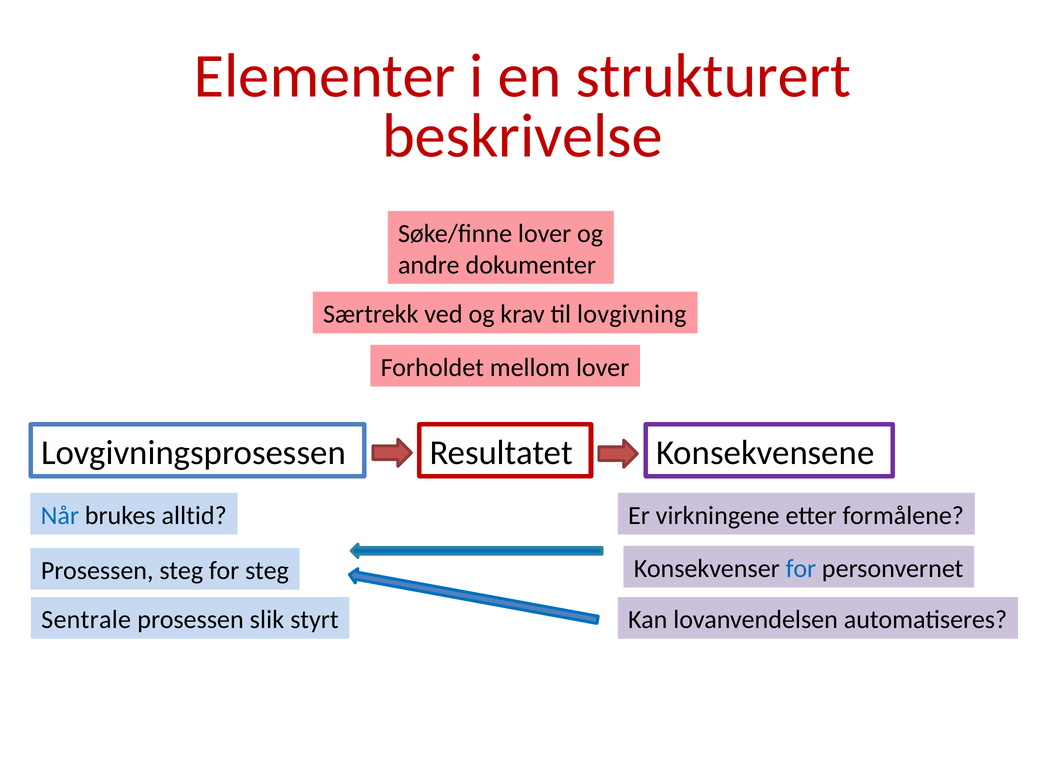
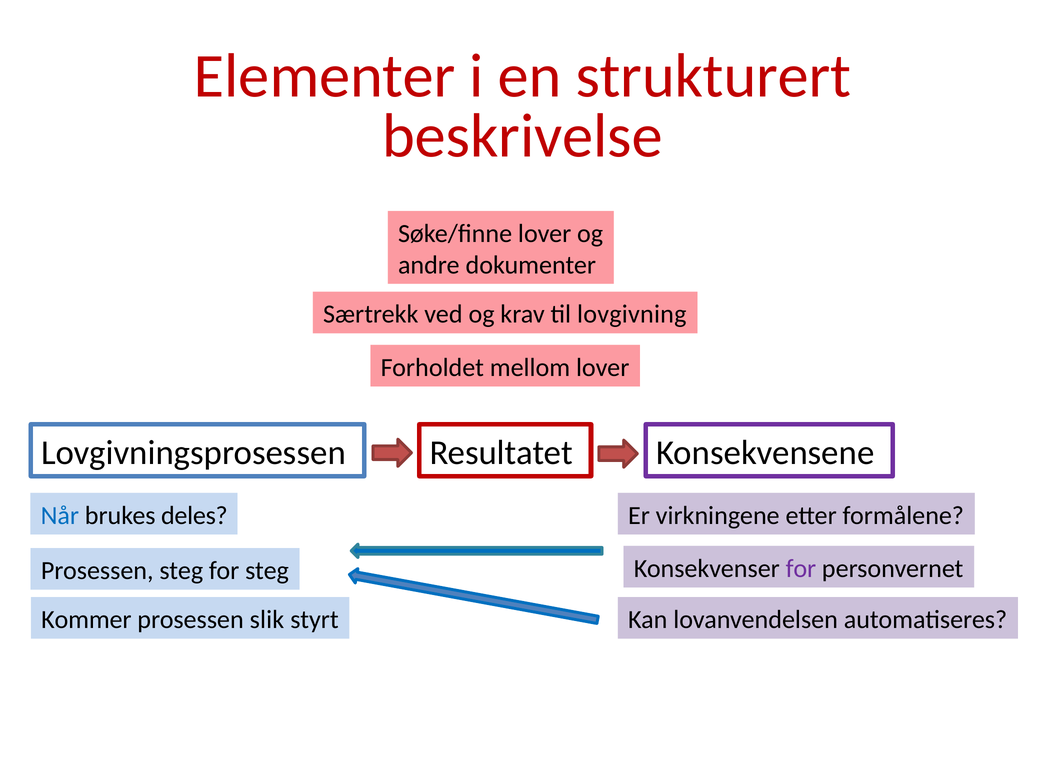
alltid: alltid -> deles
for at (801, 568) colour: blue -> purple
Sentrale: Sentrale -> Kommer
